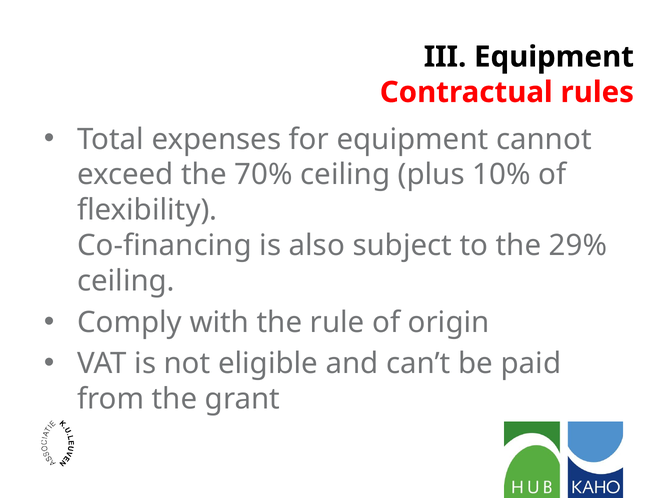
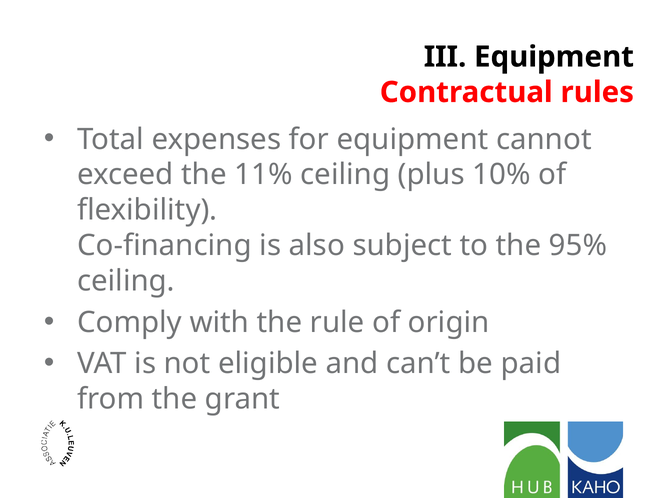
70%: 70% -> 11%
29%: 29% -> 95%
